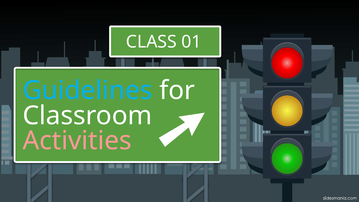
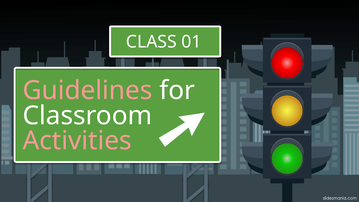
Guidelines colour: light blue -> pink
